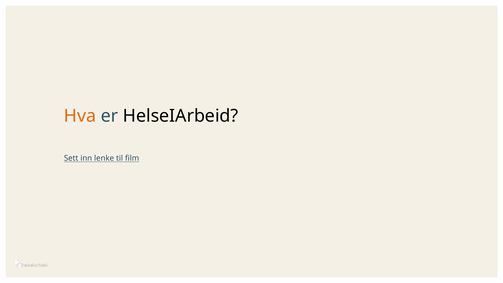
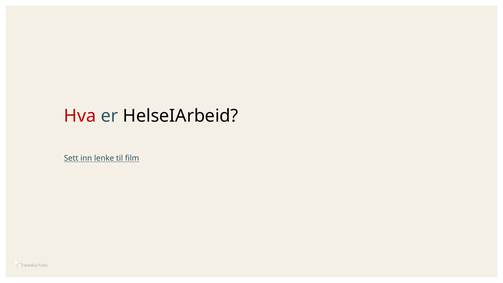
Hva colour: orange -> red
